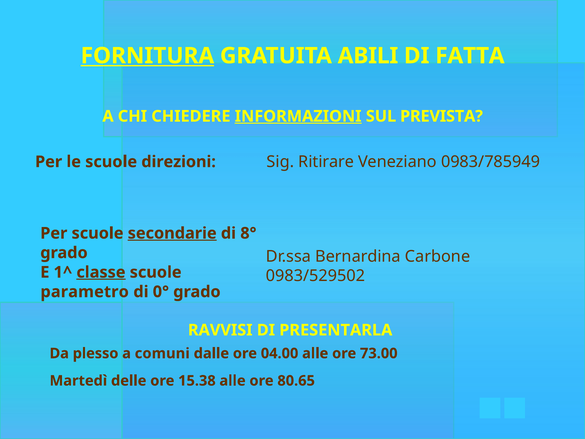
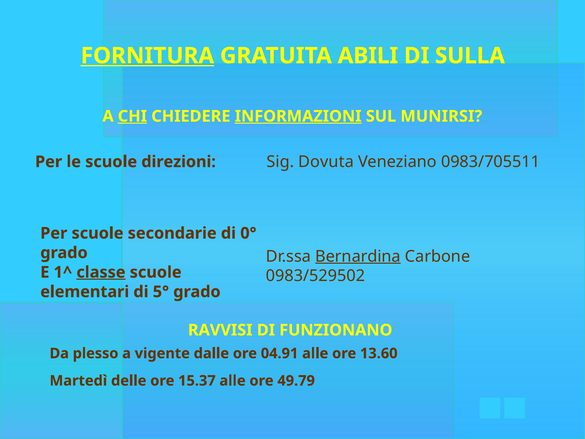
FATTA: FATTA -> SULLA
CHI underline: none -> present
PREVISTA: PREVISTA -> MUNIRSI
Ritirare: Ritirare -> Dovuta
0983/785949: 0983/785949 -> 0983/705511
secondarie underline: present -> none
8°: 8° -> 0°
Bernardina underline: none -> present
parametro: parametro -> elementari
0°: 0° -> 5°
PRESENTARLA: PRESENTARLA -> FUNZIONANO
comuni: comuni -> vigente
04.00: 04.00 -> 04.91
73.00: 73.00 -> 13.60
15.38: 15.38 -> 15.37
80.65: 80.65 -> 49.79
